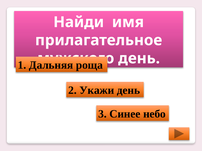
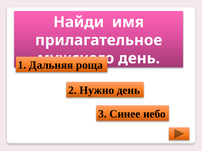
Укажи: Укажи -> Нужно
